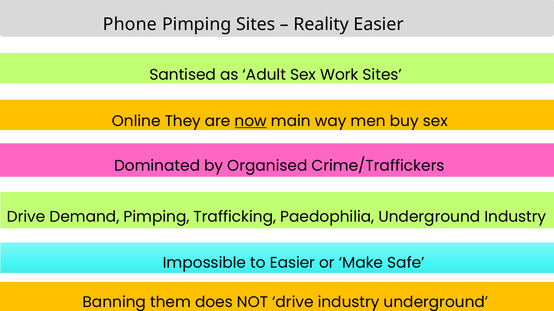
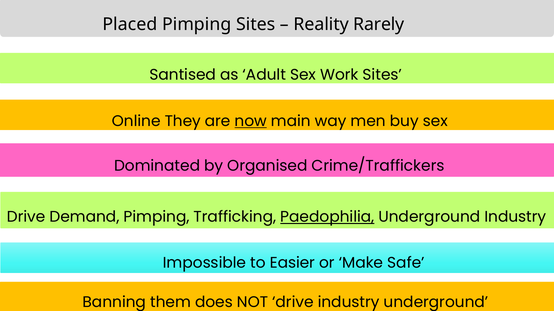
Phone: Phone -> Placed
Reality Easier: Easier -> Rarely
Paedophilia underline: none -> present
